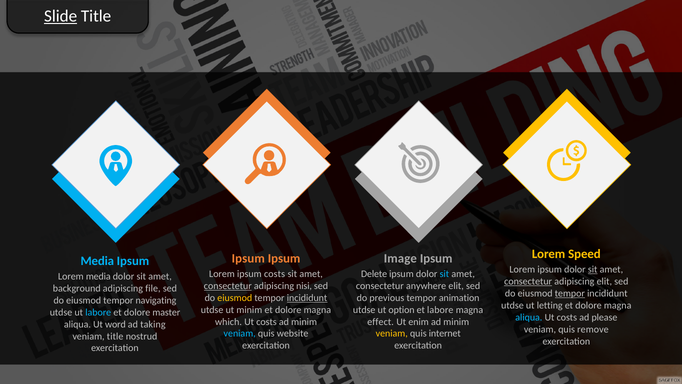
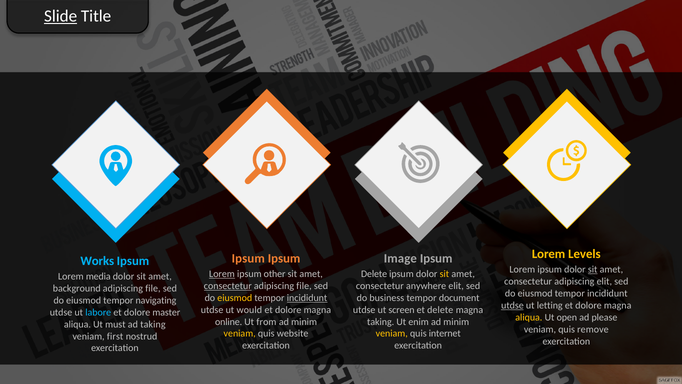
Speed: Speed -> Levels
Media at (97, 261): Media -> Works
Lorem at (222, 274) underline: none -> present
ipsum costs: costs -> other
sit at (444, 274) colour: light blue -> yellow
consectetur at (528, 281) underline: present -> none
nisi at (304, 286): nisi -> file
tempor at (570, 293) underline: present -> none
previous: previous -> business
animation: animation -> document
utdse at (512, 305) underline: none -> present
ut minim: minim -> would
option: option -> screen
et labore: labore -> delete
aliqua at (529, 317) colour: light blue -> yellow
costs at (567, 317): costs -> open
which: which -> online
costs at (267, 321): costs -> from
effect at (381, 321): effect -> taking
word: word -> must
veniam at (240, 333) colour: light blue -> yellow
veniam title: title -> first
